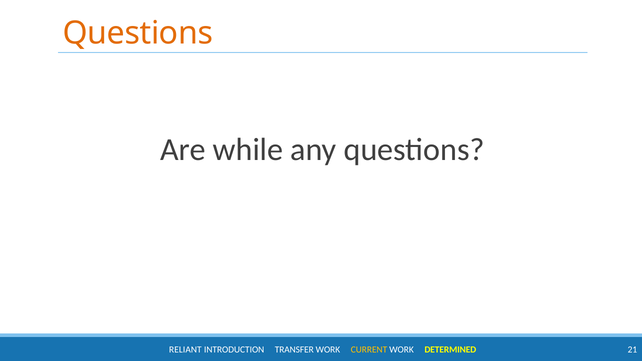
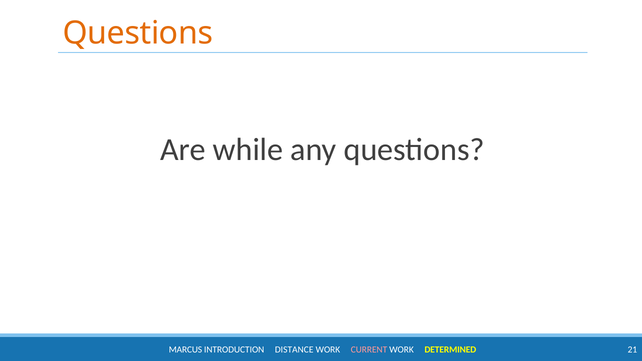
RELIANT: RELIANT -> MARCUS
TRANSFER: TRANSFER -> DISTANCE
CURRENT colour: yellow -> pink
